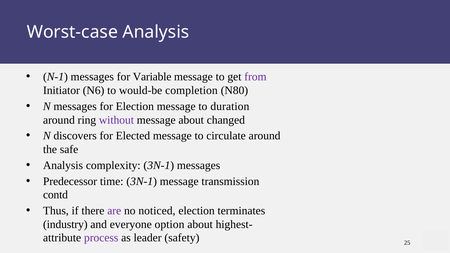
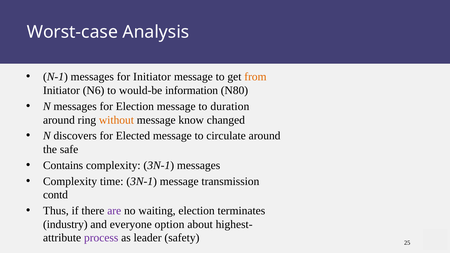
for Variable: Variable -> Initiator
from colour: purple -> orange
completion: completion -> information
without colour: purple -> orange
message about: about -> know
Analysis at (63, 166): Analysis -> Contains
Predecessor at (70, 182): Predecessor -> Complexity
noticed: noticed -> waiting
